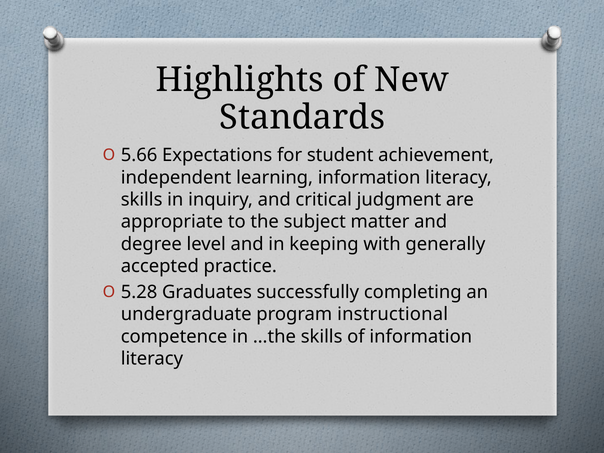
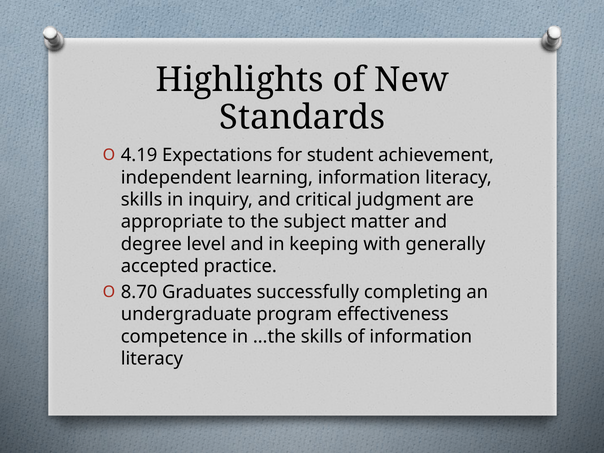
5.66: 5.66 -> 4.19
5.28: 5.28 -> 8.70
instructional: instructional -> effectiveness
